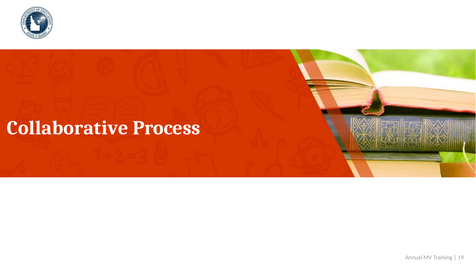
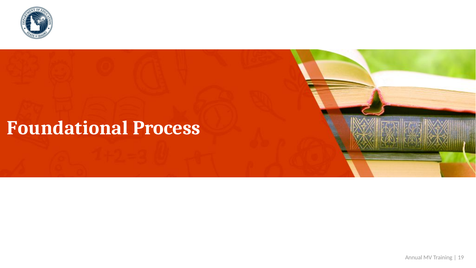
Collaborative: Collaborative -> Foundational
